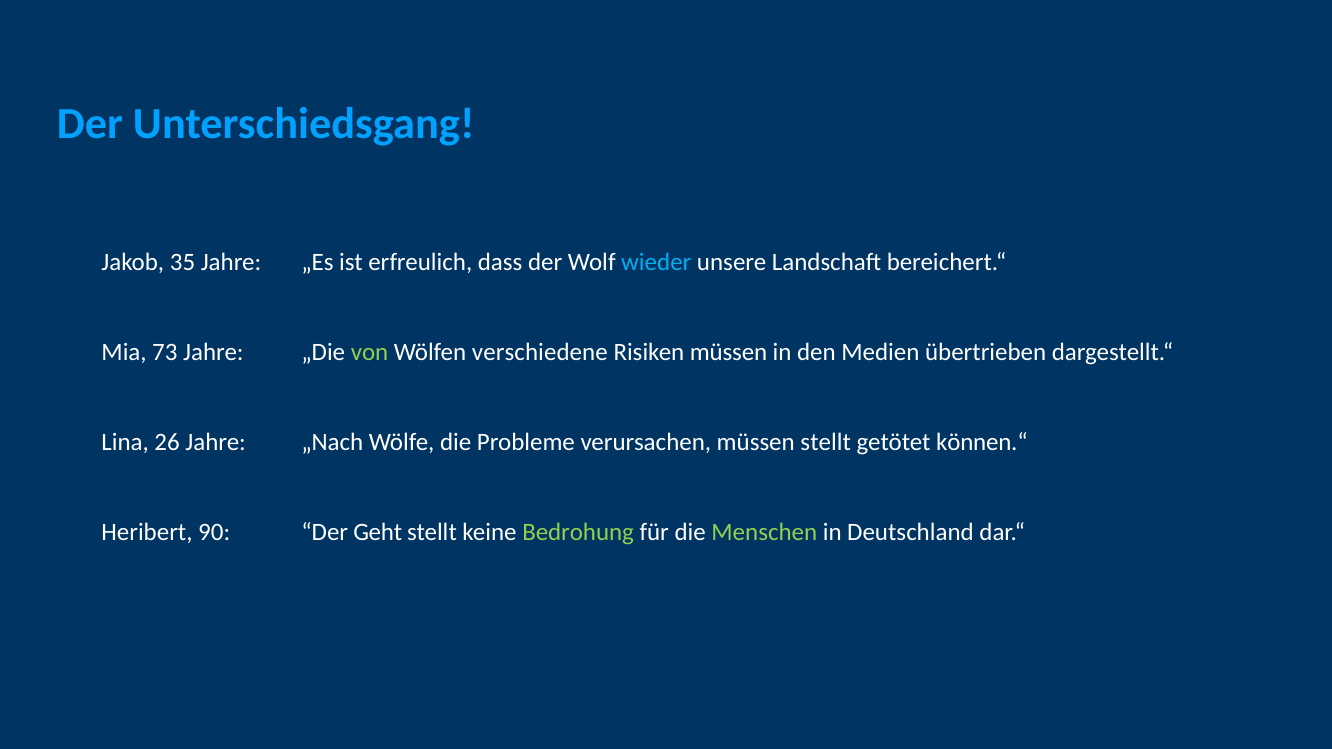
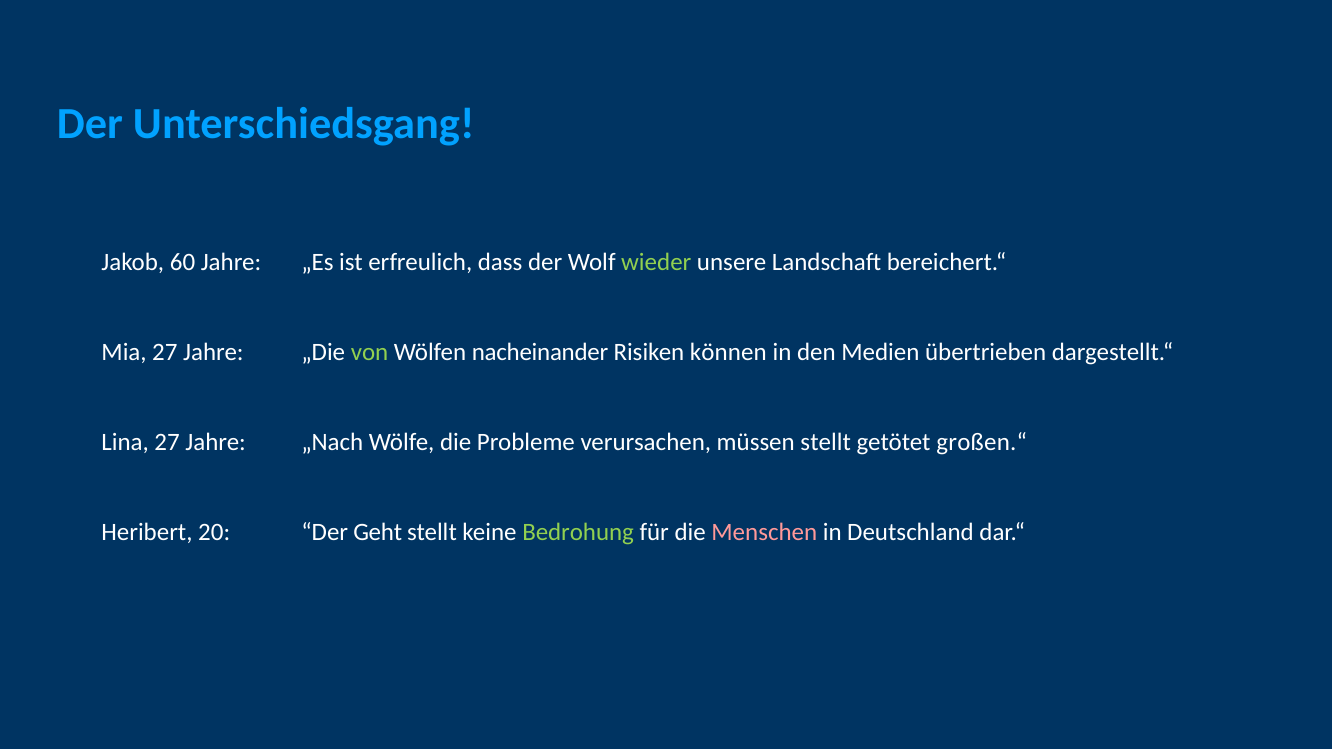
35: 35 -> 60
wieder colour: light blue -> light green
Mia 73: 73 -> 27
verschiedene: verschiedene -> nacheinander
Risiken müssen: müssen -> können
Lina 26: 26 -> 27
können.“: können.“ -> großen.“
90: 90 -> 20
Menschen colour: light green -> pink
